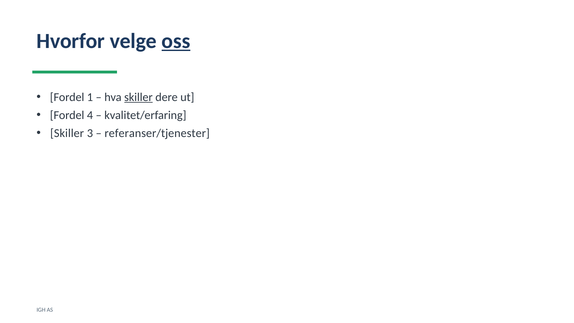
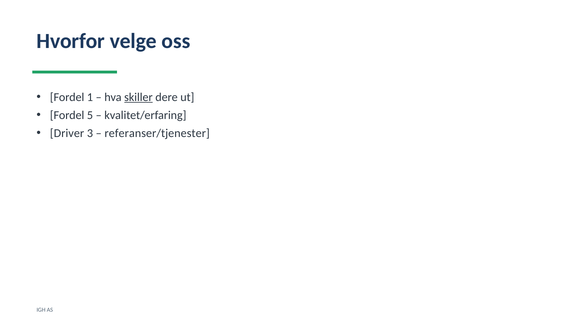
oss underline: present -> none
4: 4 -> 5
Skiller at (67, 133): Skiller -> Driver
